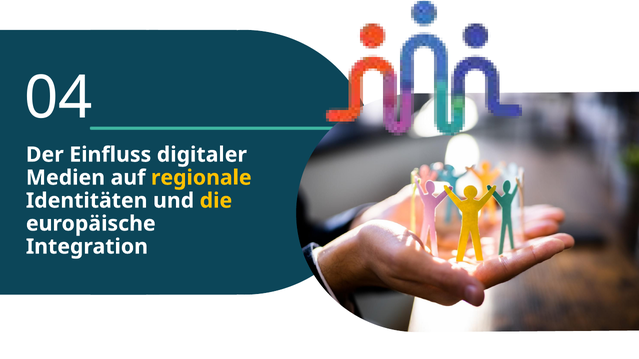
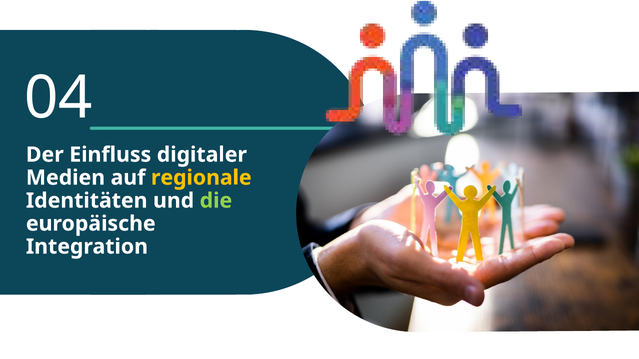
die colour: yellow -> light green
